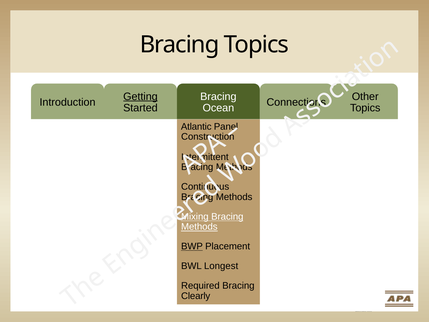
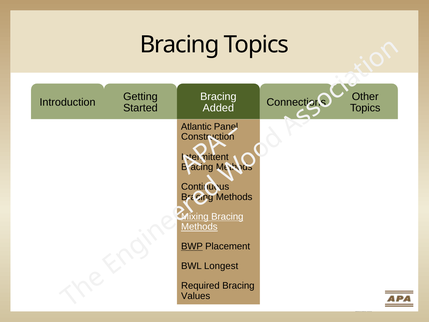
Getting underline: present -> none
Ocean: Ocean -> Added
Clearly: Clearly -> Values
